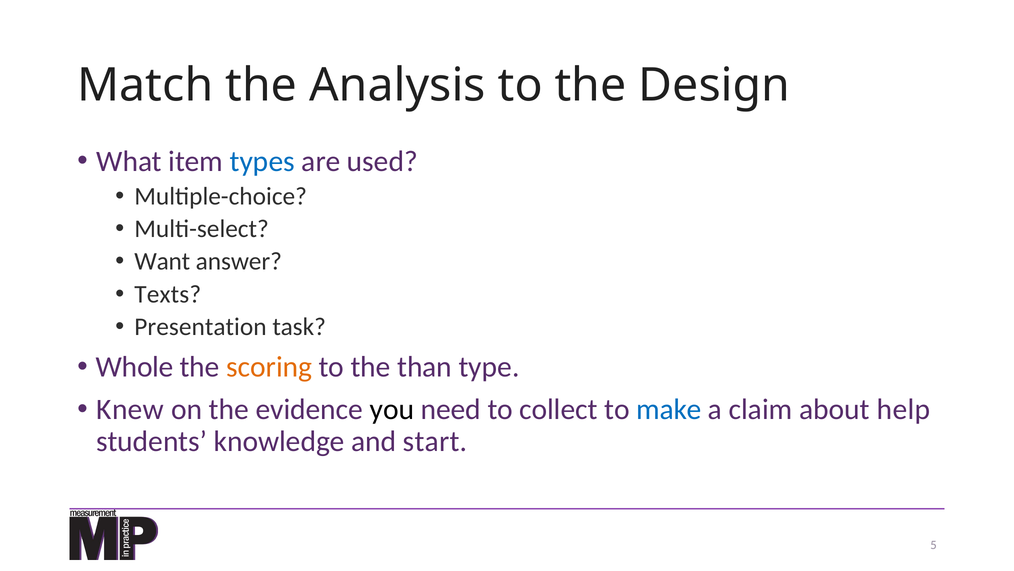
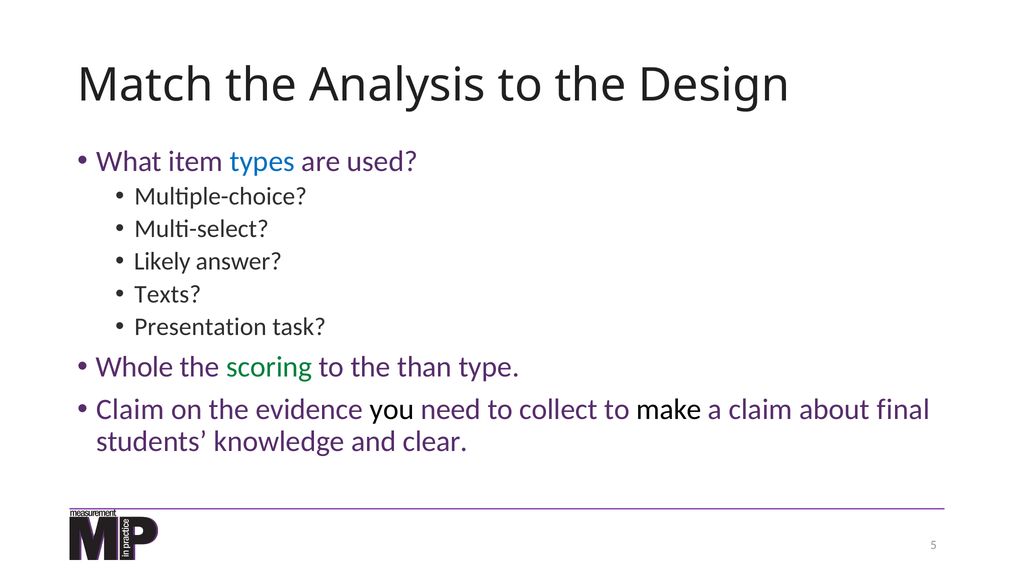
Want: Want -> Likely
scoring colour: orange -> green
Knew at (130, 409): Knew -> Claim
make colour: blue -> black
help: help -> final
start: start -> clear
